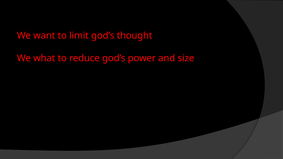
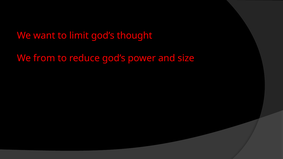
what: what -> from
